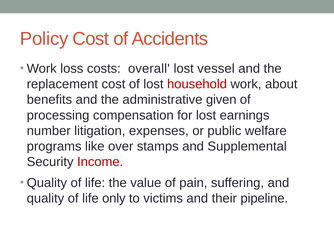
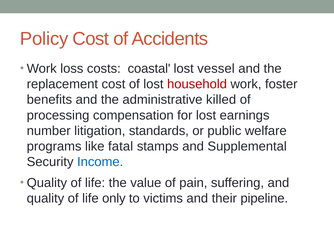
overall: overall -> coastal
about: about -> foster
given: given -> killed
expenses: expenses -> standards
over: over -> fatal
Income colour: red -> blue
